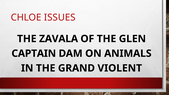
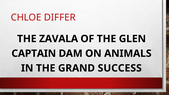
ISSUES: ISSUES -> DIFFER
VIOLENT: VIOLENT -> SUCCESS
